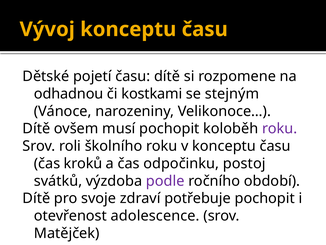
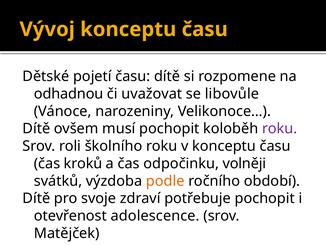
kostkami: kostkami -> uvažovat
stejným: stejným -> libovůle
postoj: postoj -> volněji
podle colour: purple -> orange
